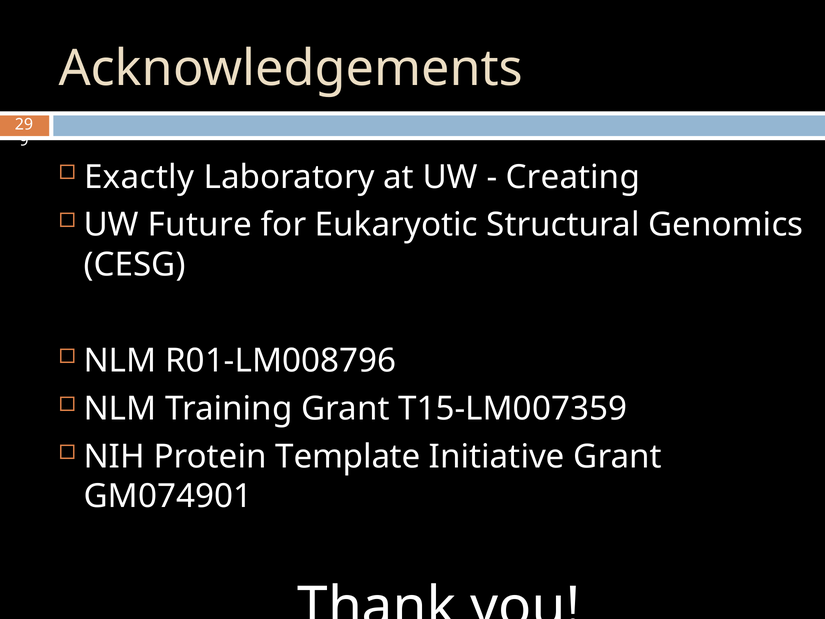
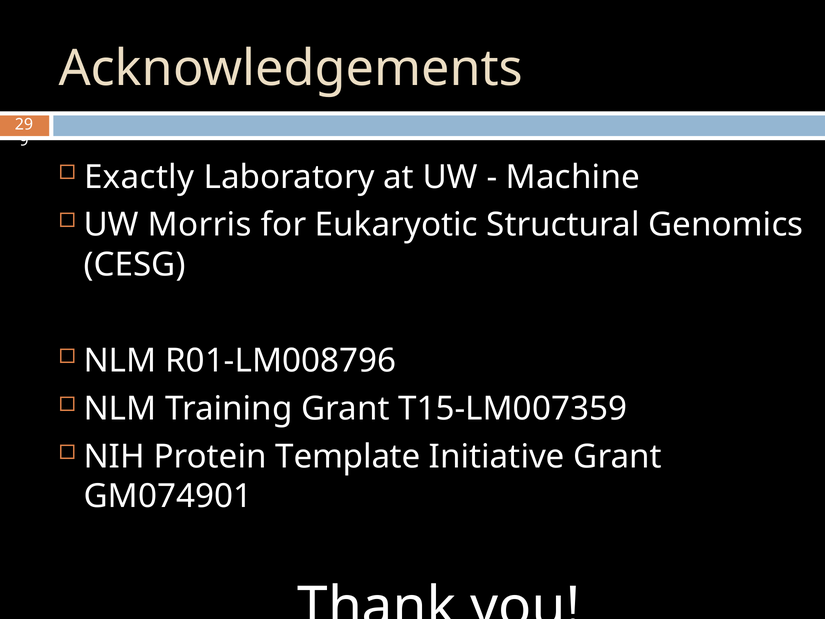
Creating: Creating -> Machine
Future: Future -> Morris
